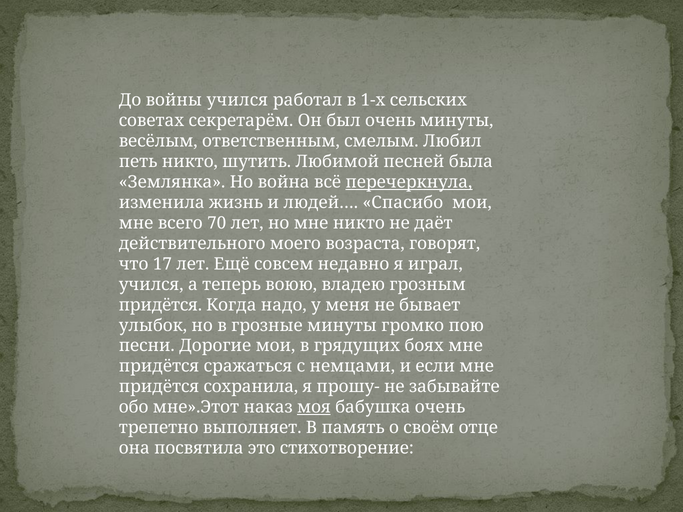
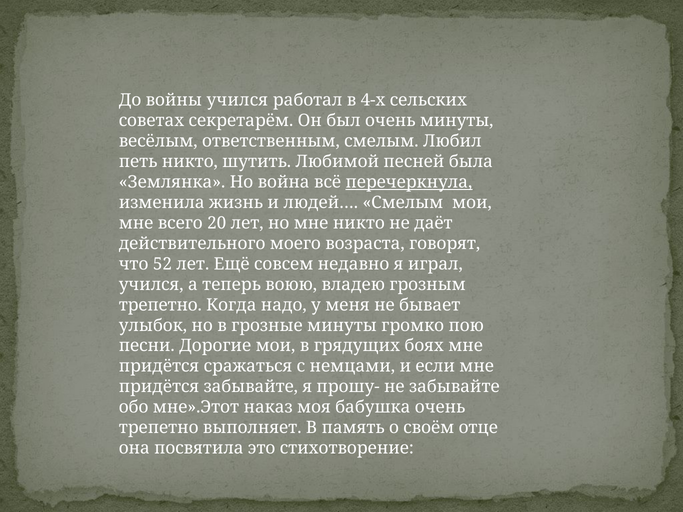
1-х: 1-х -> 4-х
людей… Спасибо: Спасибо -> Смелым
70: 70 -> 20
17: 17 -> 52
придётся at (160, 305): придётся -> трепетно
придётся сохранила: сохранила -> забывайте
моя underline: present -> none
